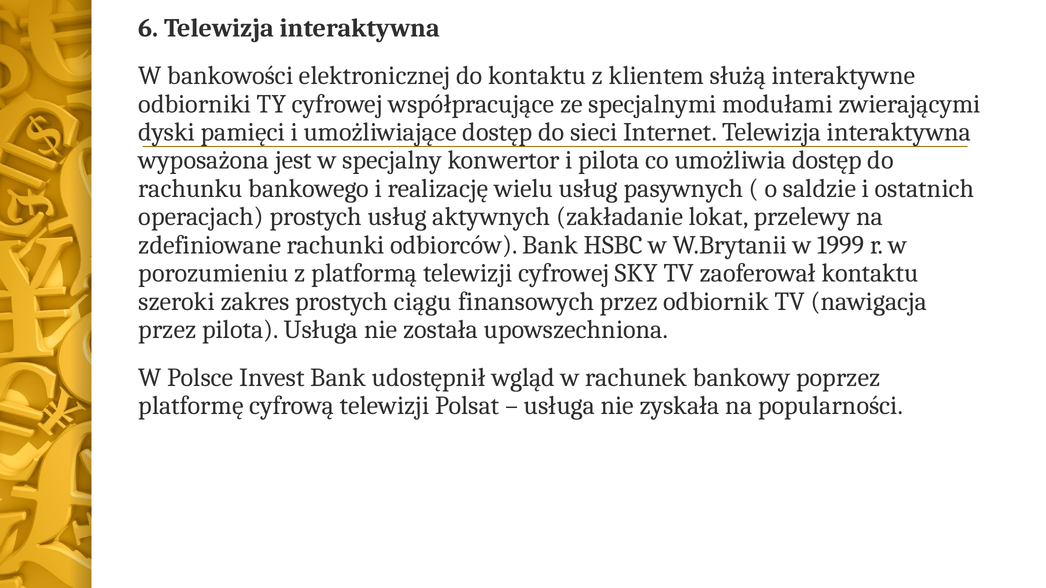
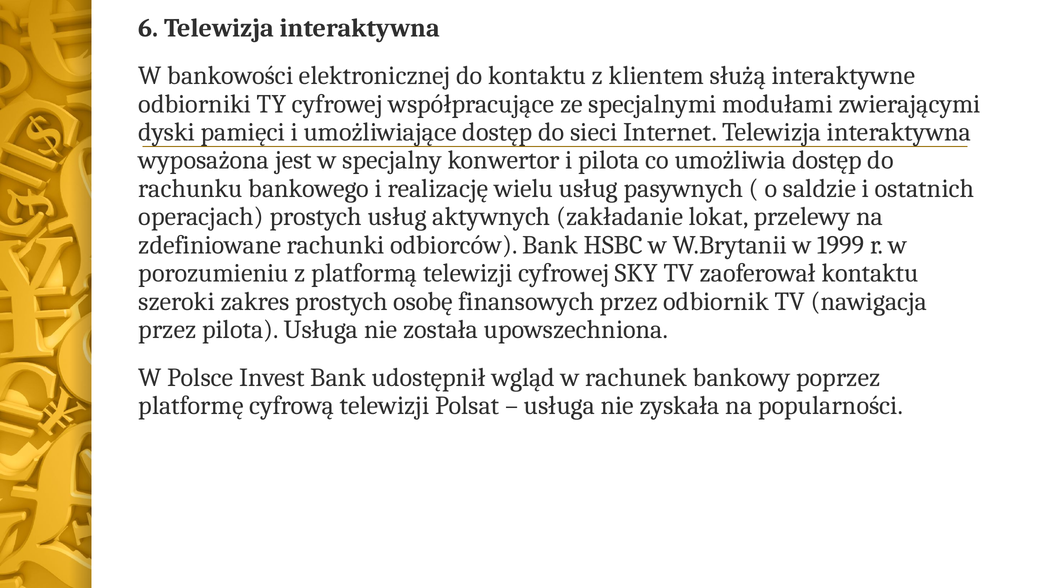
ciągu: ciągu -> osobę
